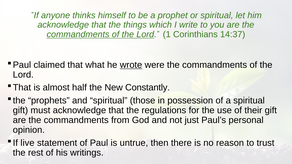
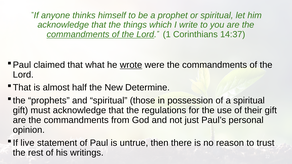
Constantly: Constantly -> Determine
